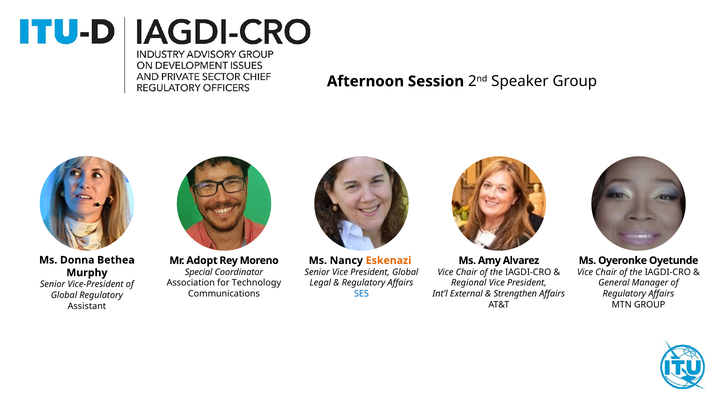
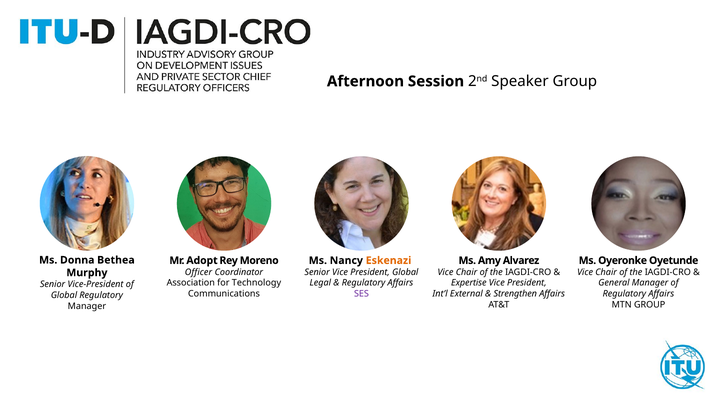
Special: Special -> Officer
Regional: Regional -> Expertise
SES colour: blue -> purple
Assistant at (87, 306): Assistant -> Manager
